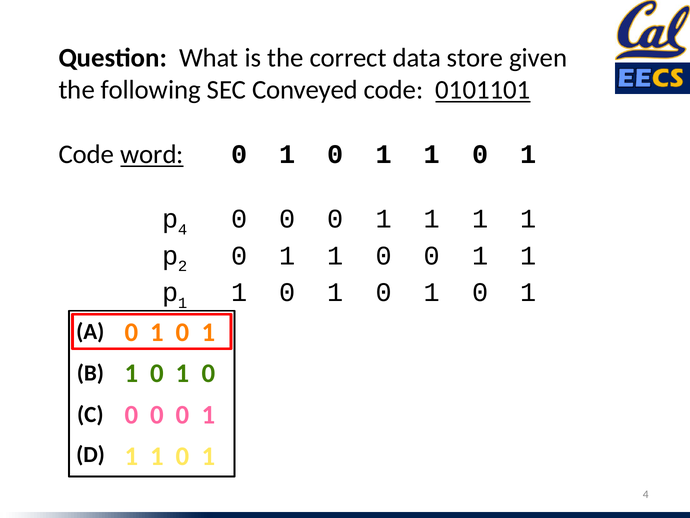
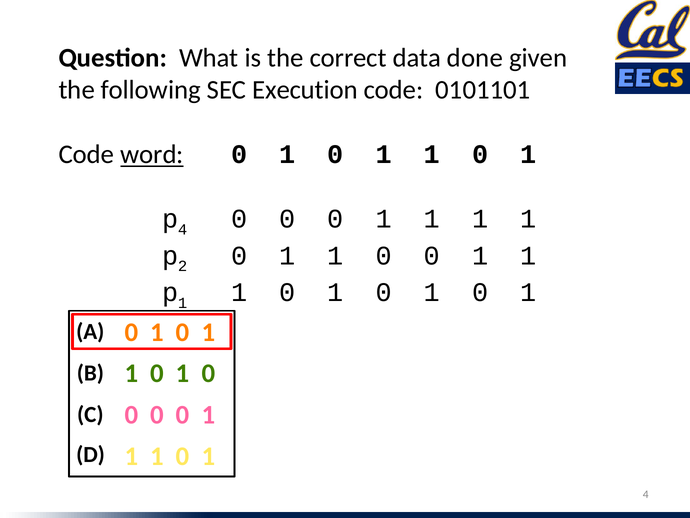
store: store -> done
Conveyed: Conveyed -> Execution
0101101 underline: present -> none
